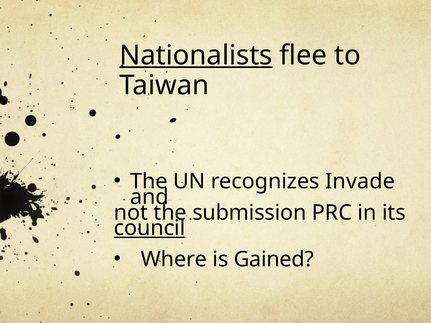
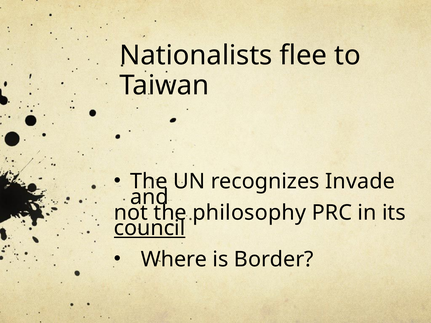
Nationalists underline: present -> none
submission: submission -> philosophy
Gained: Gained -> Border
